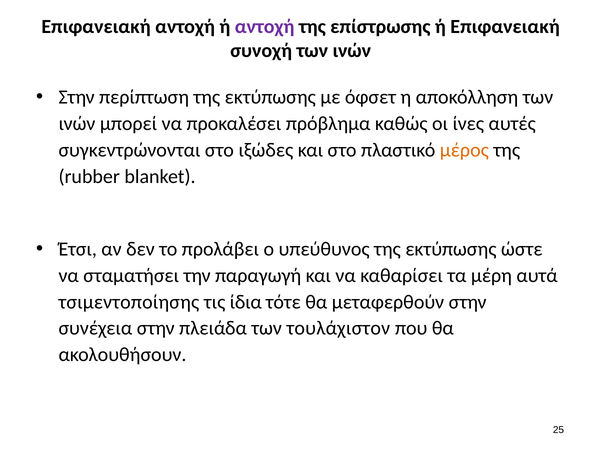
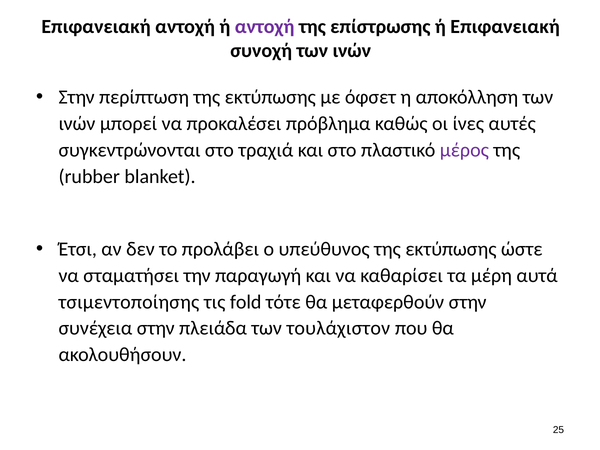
ιξώδες: ιξώδες -> τραχιά
μέρος colour: orange -> purple
ίδια: ίδια -> fold
